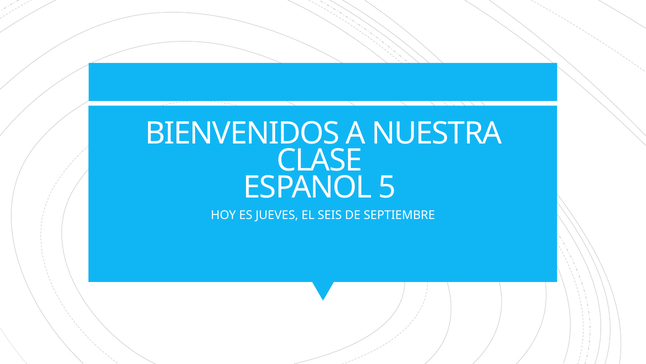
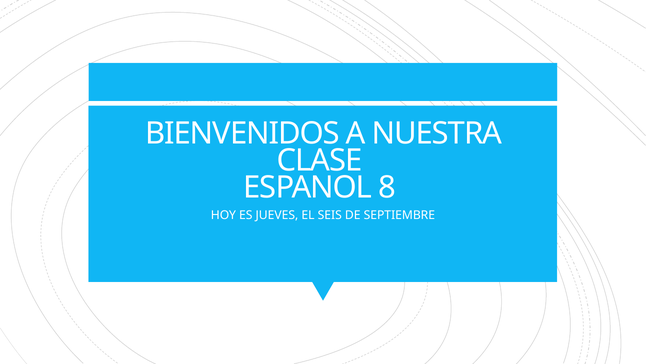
5: 5 -> 8
